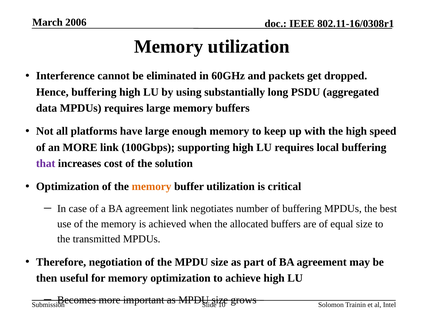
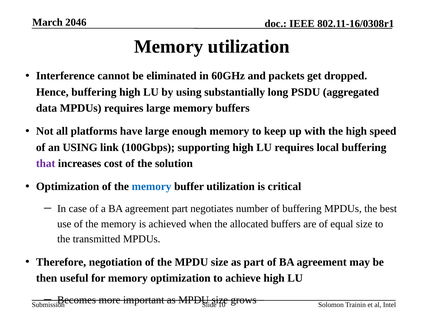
2006: 2006 -> 2046
an MORE: MORE -> USING
memory at (152, 187) colour: orange -> blue
agreement link: link -> part
